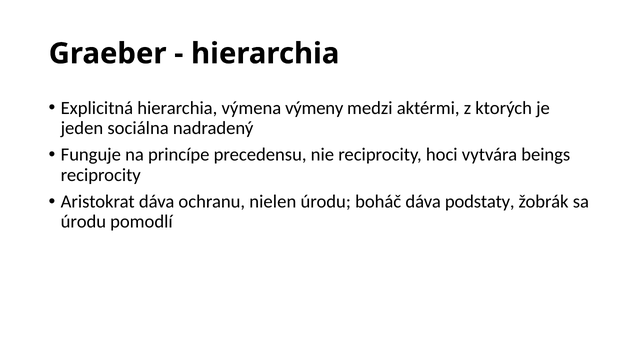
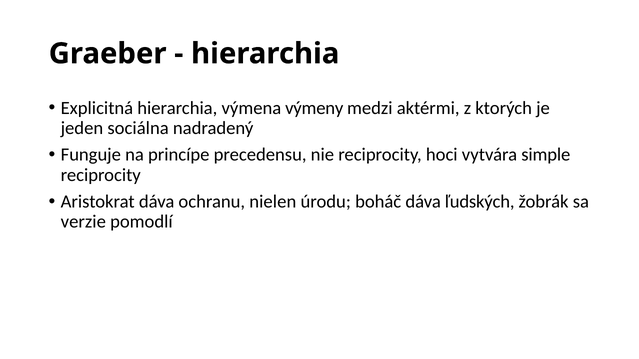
beings: beings -> simple
podstaty: podstaty -> ľudských
úrodu at (83, 222): úrodu -> verzie
